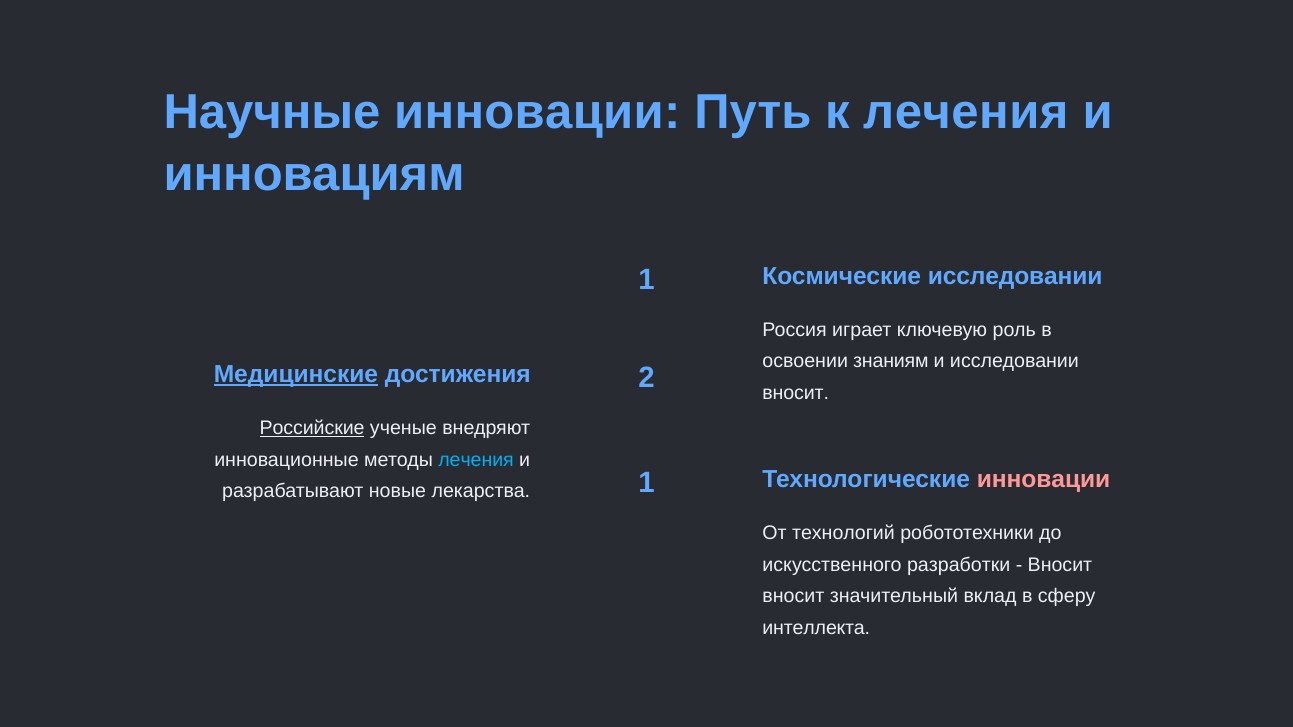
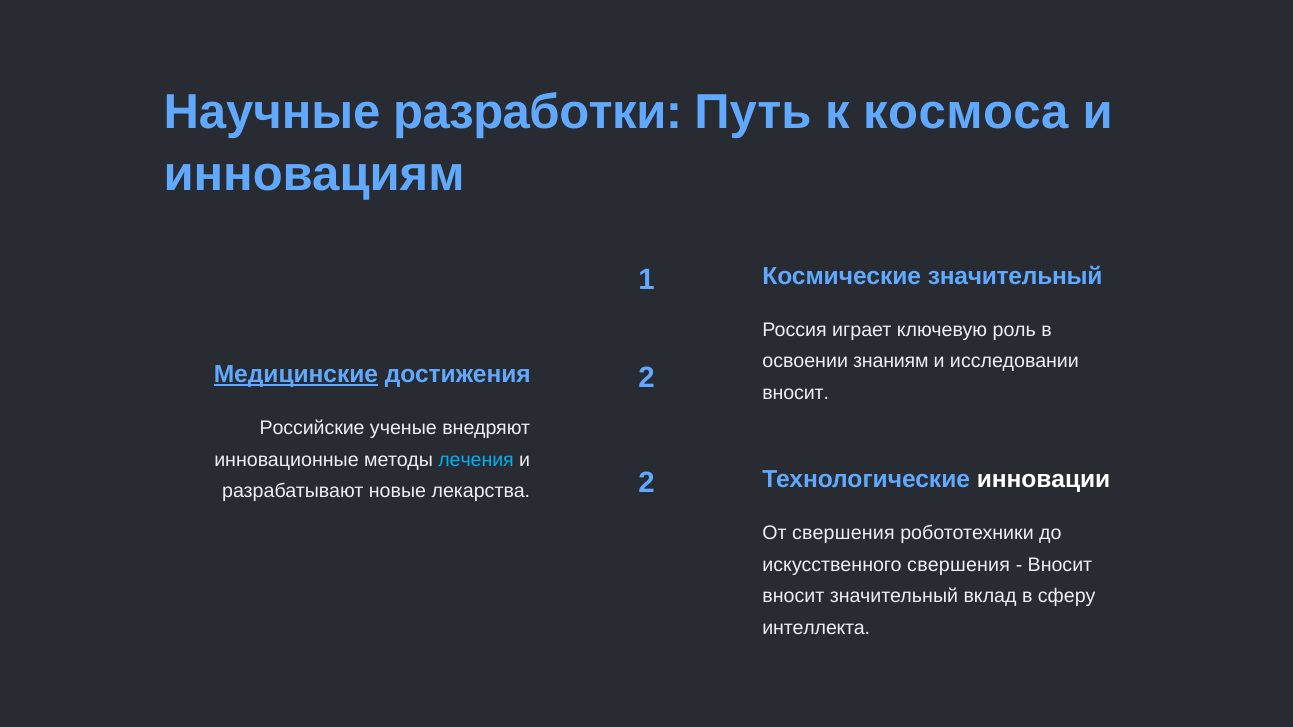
Научные инновации: инновации -> разработки
к лечения: лечения -> космоса
Космические исследовании: исследовании -> значительный
Российские underline: present -> none
лекарства 1: 1 -> 2
инновации at (1044, 480) colour: pink -> white
От технологий: технологий -> свершения
искусственного разработки: разработки -> свершения
